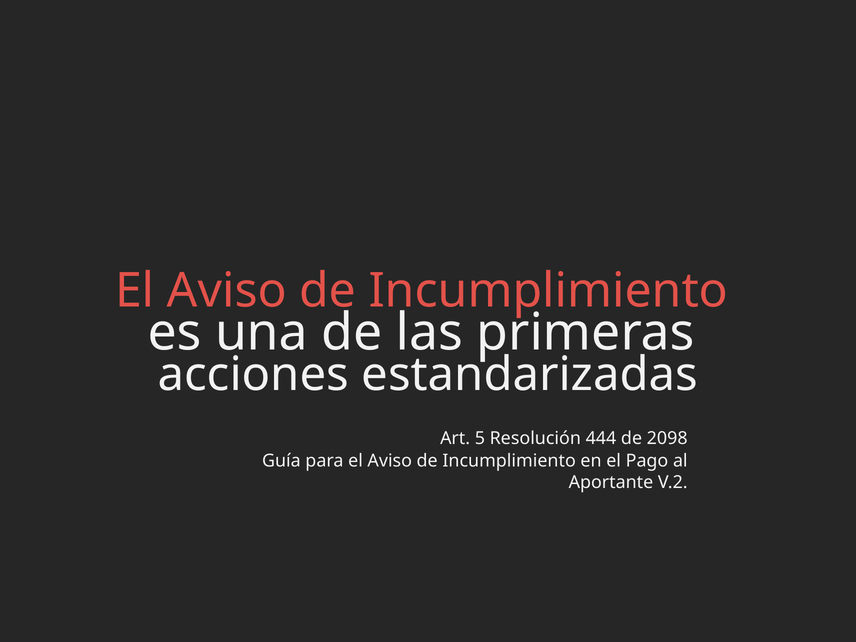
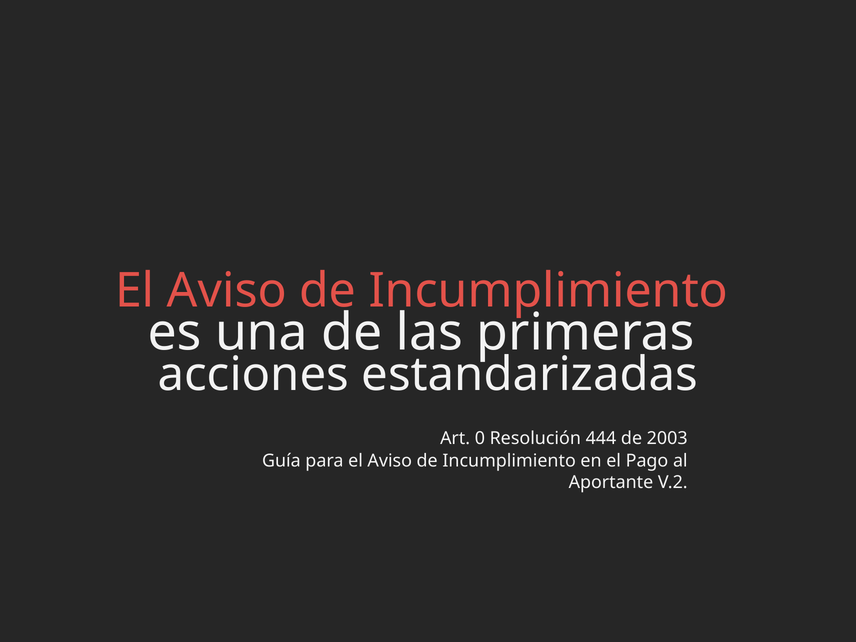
5: 5 -> 0
2098: 2098 -> 2003
